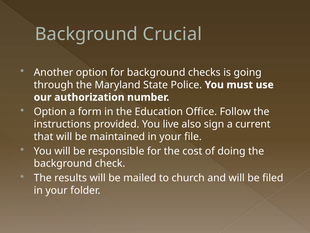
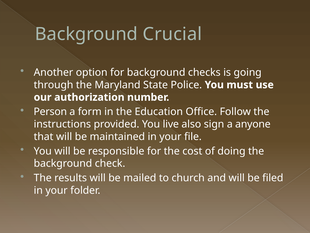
Option at (50, 112): Option -> Person
current: current -> anyone
